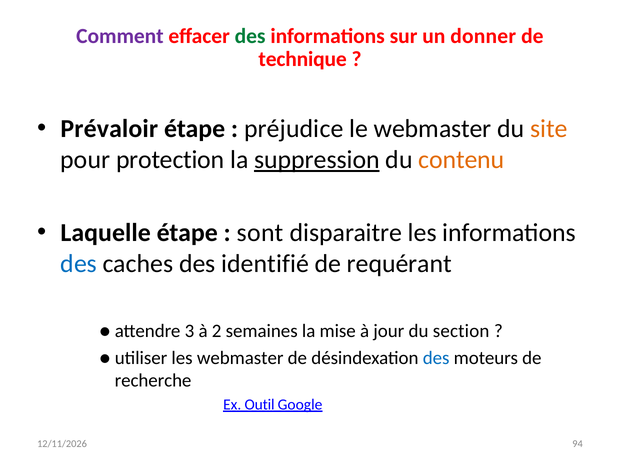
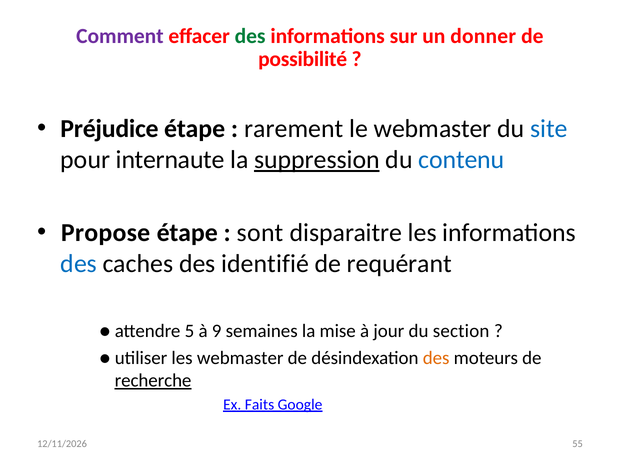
technique: technique -> possibilité
Prévaloir: Prévaloir -> Préjudice
préjudice: préjudice -> rarement
site colour: orange -> blue
protection: protection -> internaute
contenu colour: orange -> blue
Laquelle: Laquelle -> Propose
3: 3 -> 5
2: 2 -> 9
des at (436, 358) colour: blue -> orange
recherche underline: none -> present
Outil: Outil -> Faits
94: 94 -> 55
